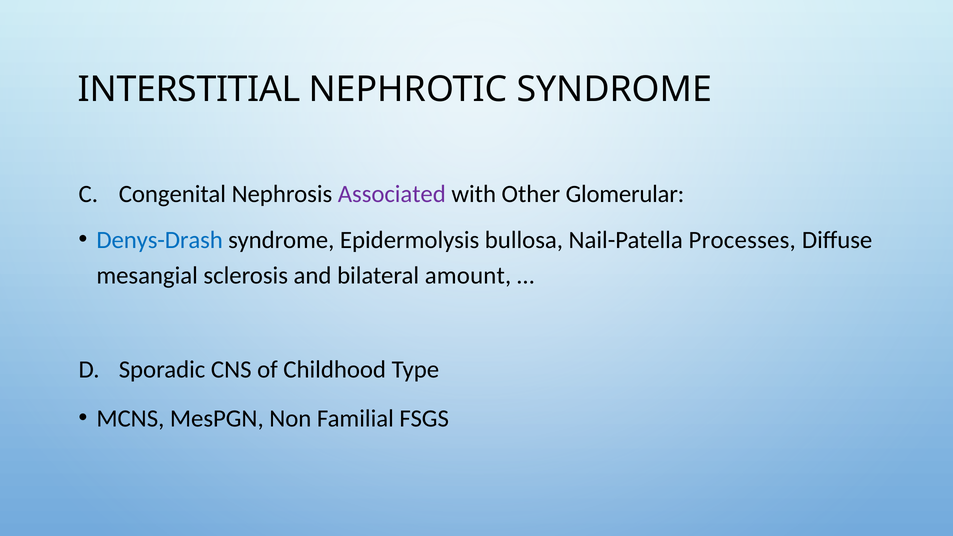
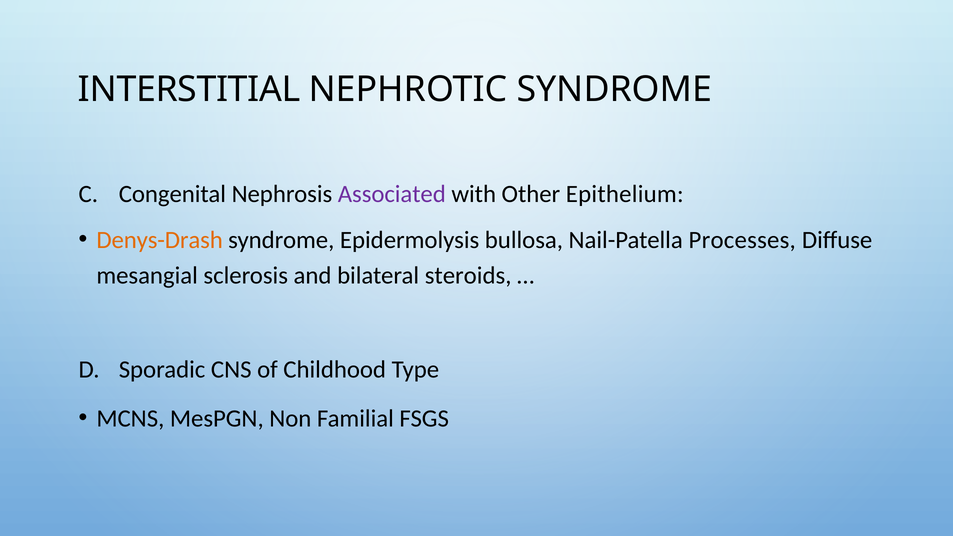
Glomerular: Glomerular -> Epithelium
Denys-Drash colour: blue -> orange
amount: amount -> steroids
